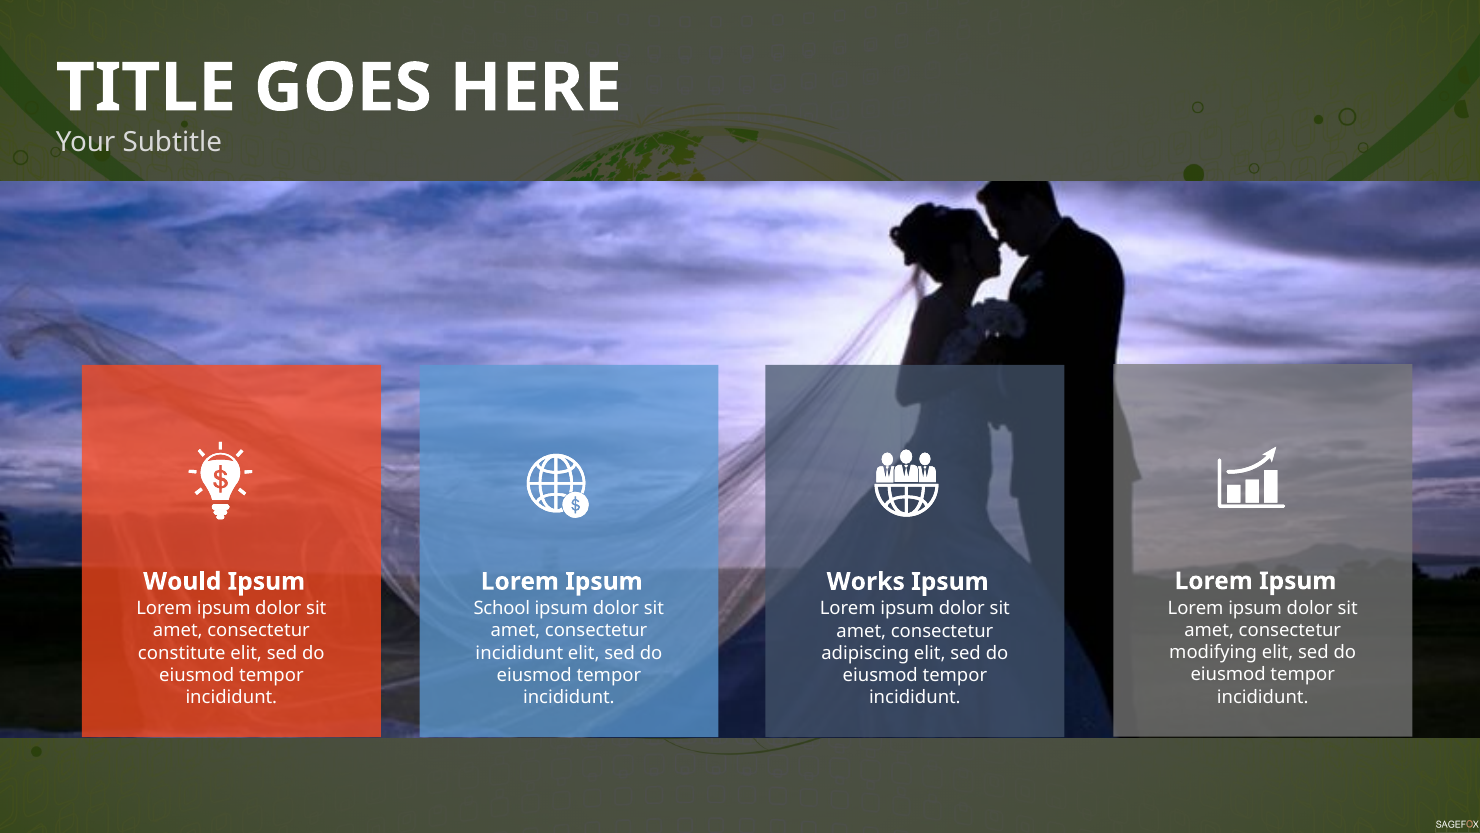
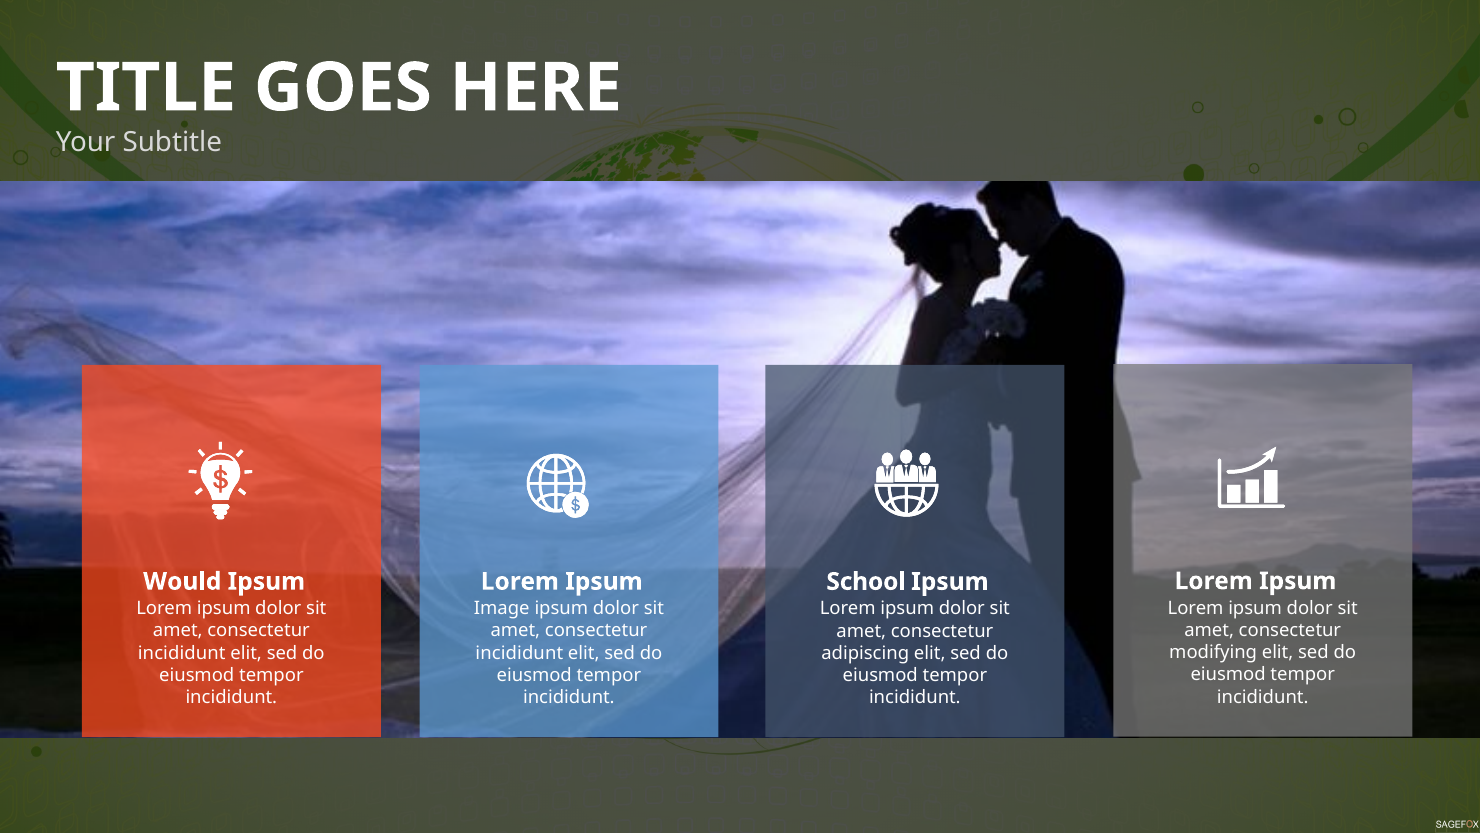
Works: Works -> School
School: School -> Image
constitute at (182, 653): constitute -> incididunt
